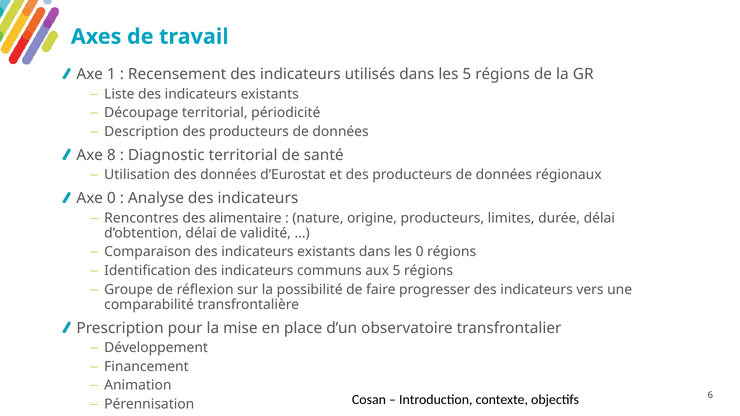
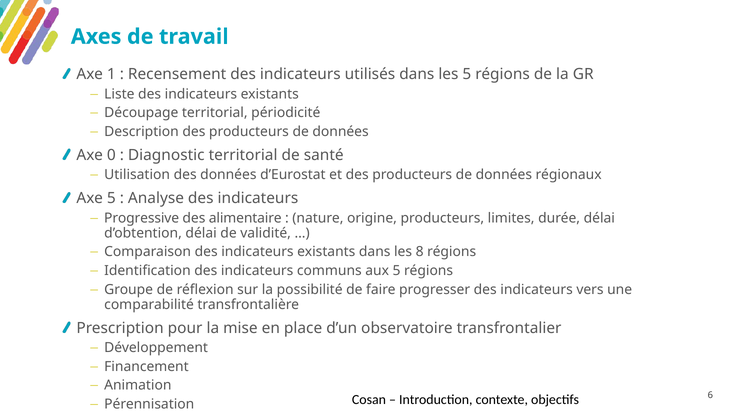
8: 8 -> 0
Axe 0: 0 -> 5
Rencontres: Rencontres -> Progressive
les 0: 0 -> 8
